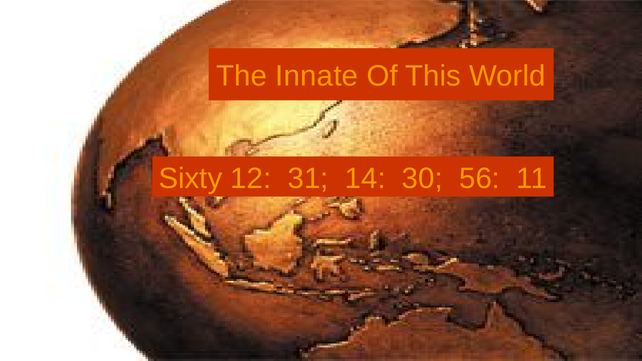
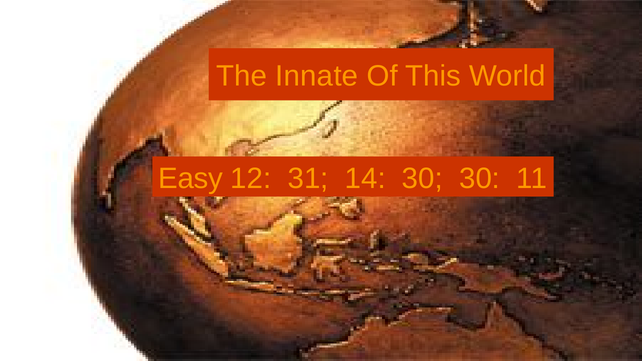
Sixty: Sixty -> Easy
30 56: 56 -> 30
